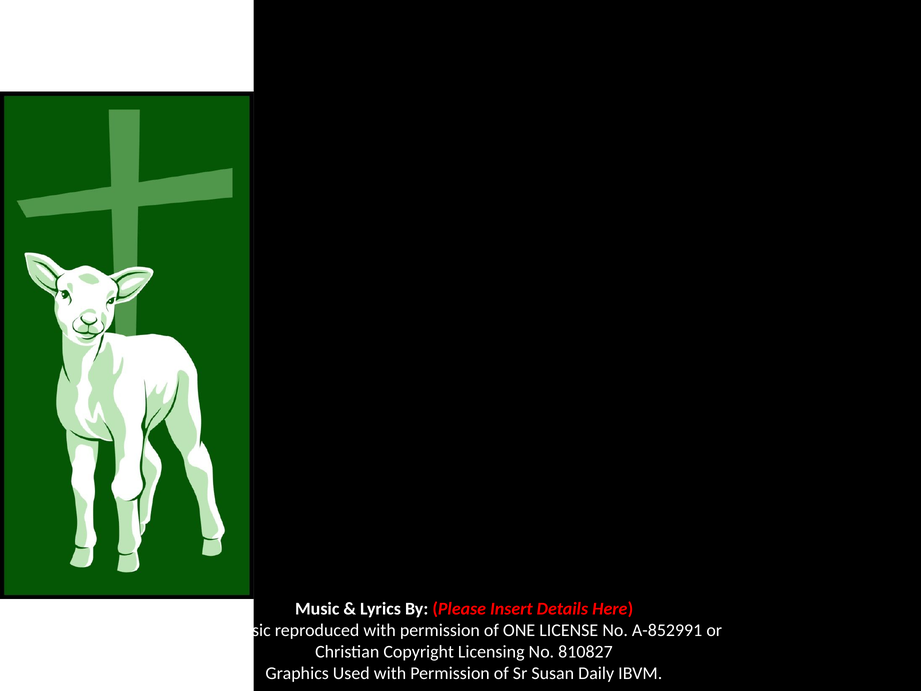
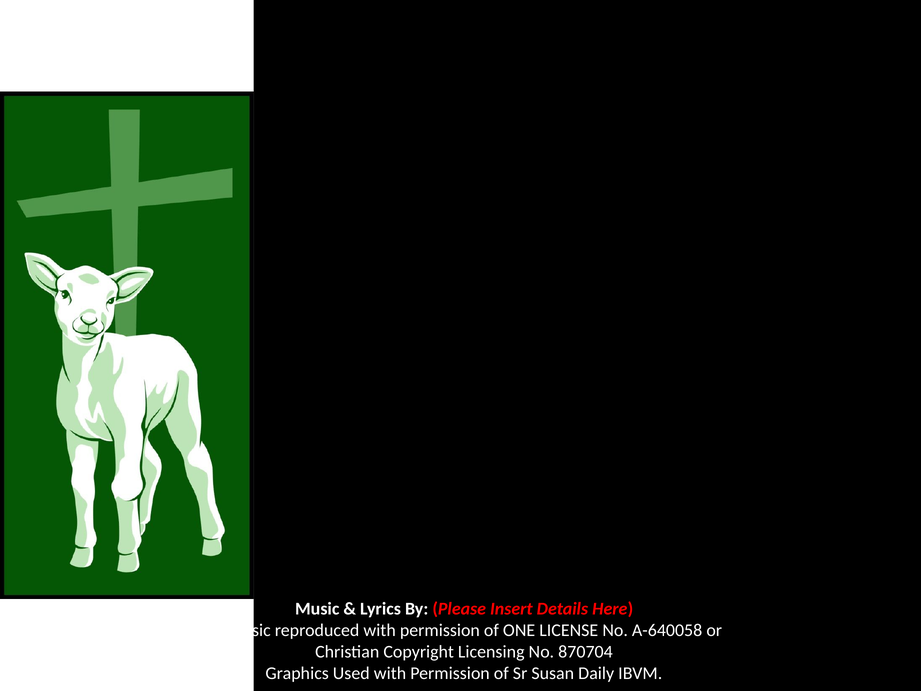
A-852991: A-852991 -> A-640058
810827: 810827 -> 870704
